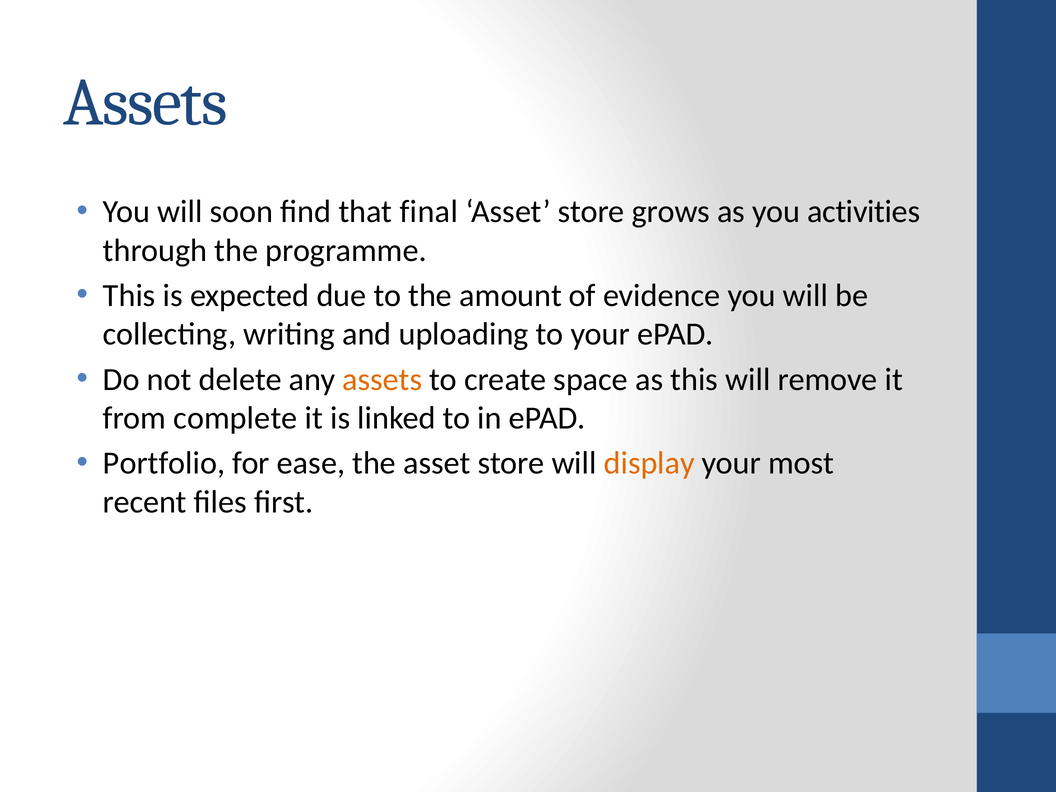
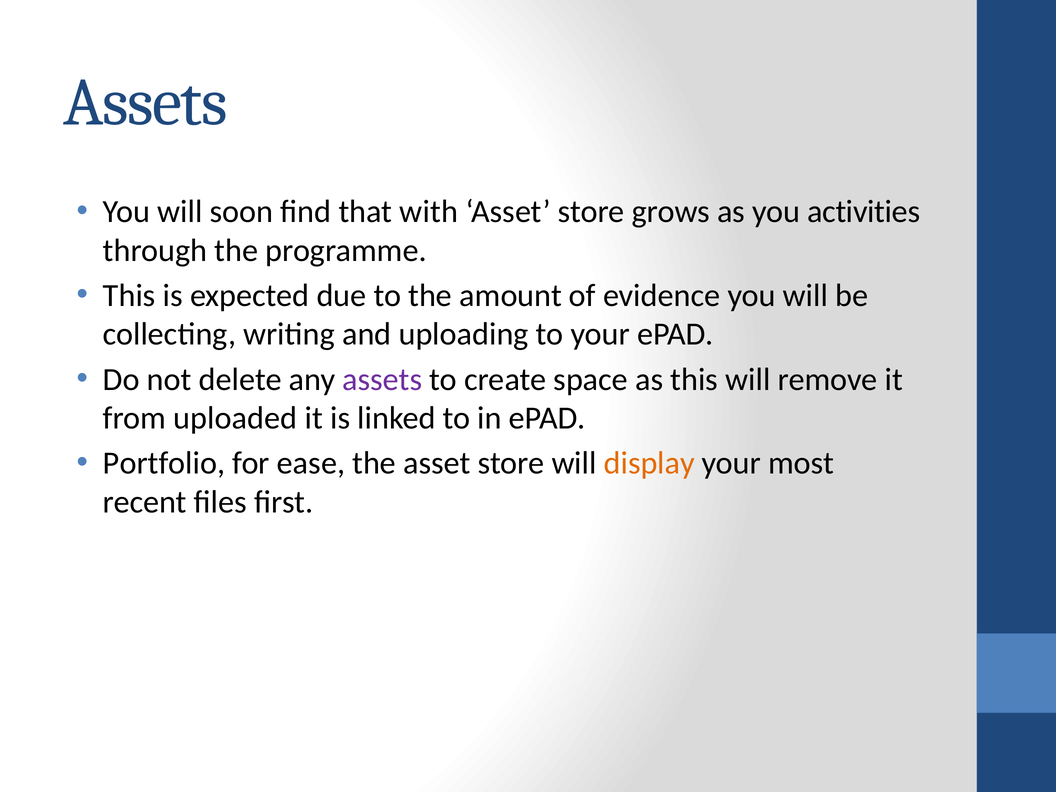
final: final -> with
assets at (382, 379) colour: orange -> purple
complete: complete -> uploaded
